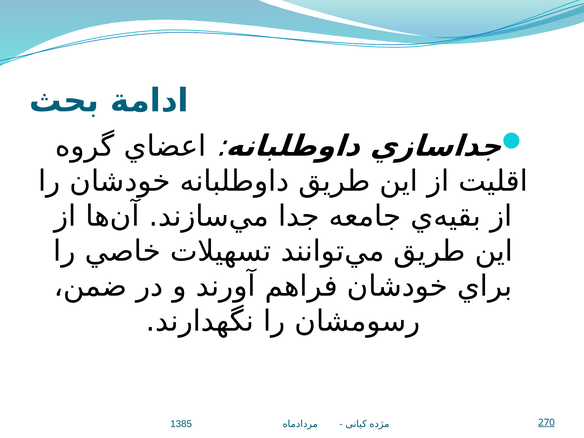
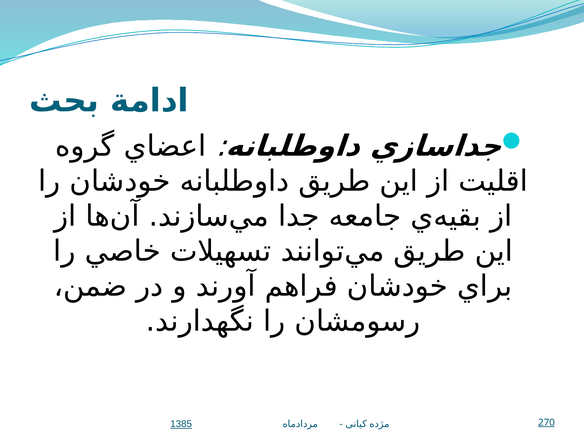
1385 underline: none -> present
